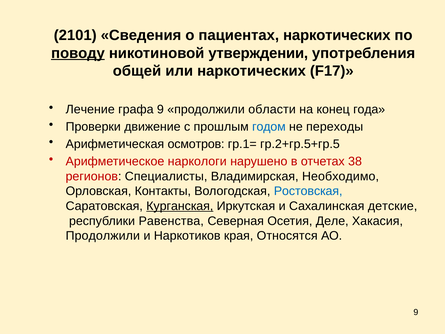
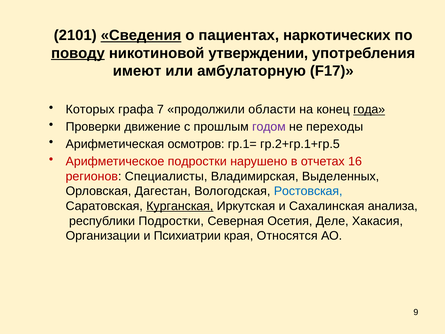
Сведения underline: none -> present
общей: общей -> имеют
или наркотических: наркотических -> амбулаторную
Лечение: Лечение -> Которых
графа 9: 9 -> 7
года underline: none -> present
годом colour: blue -> purple
гр.2+гр.5+гр.5: гр.2+гр.5+гр.5 -> гр.2+гр.1+гр.5
Арифметическое наркологи: наркологи -> подростки
38: 38 -> 16
Необходимо: Необходимо -> Выделенных
Контакты: Контакты -> Дагестан
детские: детские -> анализа
республики Равенства: Равенства -> Подростки
Продолжили at (103, 236): Продолжили -> Организации
Наркотиков: Наркотиков -> Психиатрии
